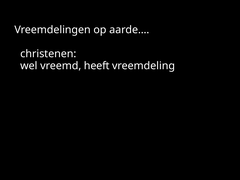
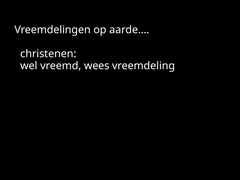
heeft: heeft -> wees
